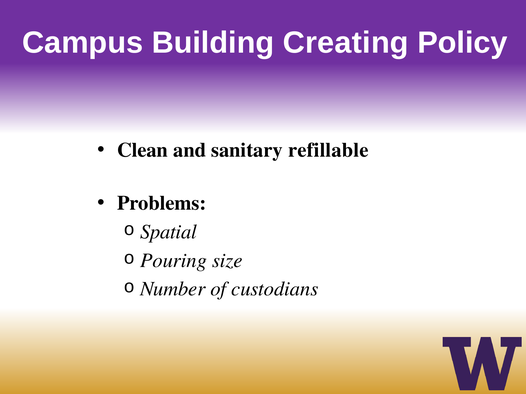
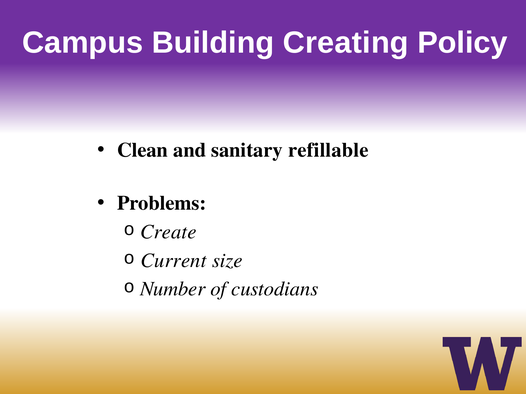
Spatial: Spatial -> Create
Pouring: Pouring -> Current
